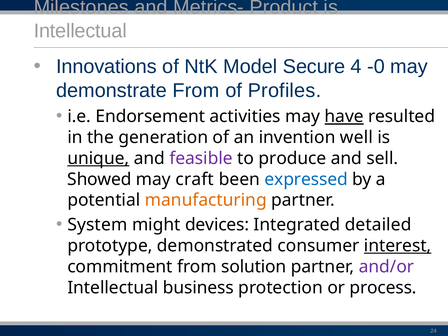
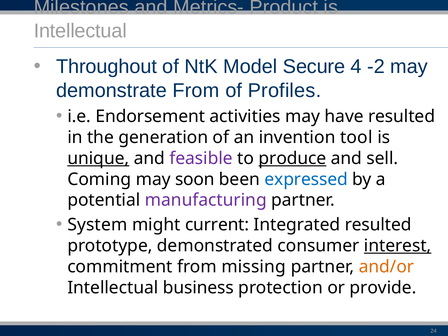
Innovations: Innovations -> Throughout
-0: -0 -> -2
have underline: present -> none
well: well -> tool
produce underline: none -> present
Showed: Showed -> Coming
craft: craft -> soon
manufacturing colour: orange -> purple
devices: devices -> current
Integrated detailed: detailed -> resulted
solution: solution -> missing
and/or colour: purple -> orange
process: process -> provide
